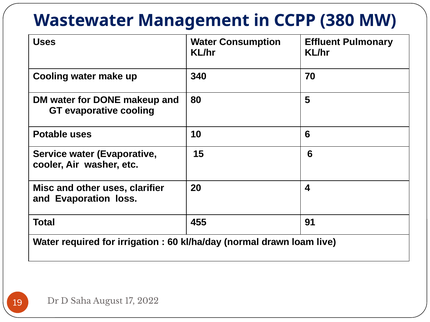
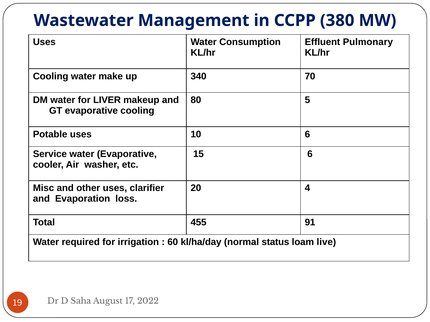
DONE: DONE -> LIVER
drawn: drawn -> status
